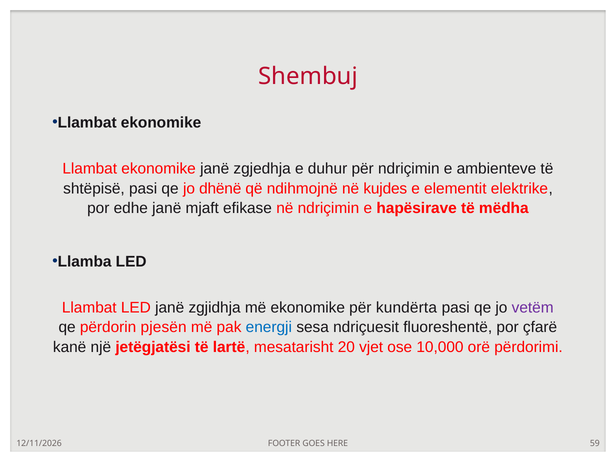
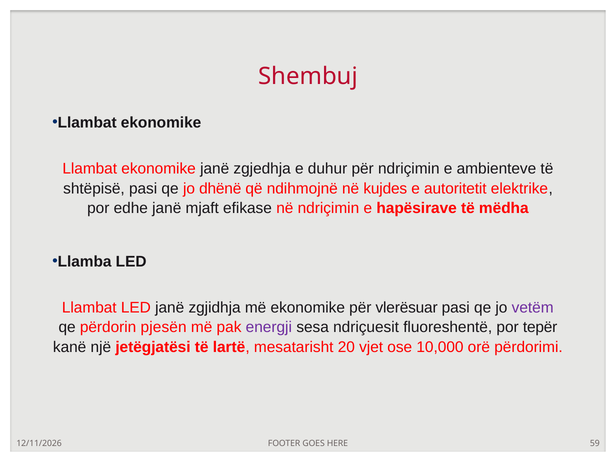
elementit: elementit -> autoritetit
kundërta: kundërta -> vlerësuar
energji colour: blue -> purple
çfarë: çfarë -> tepër
